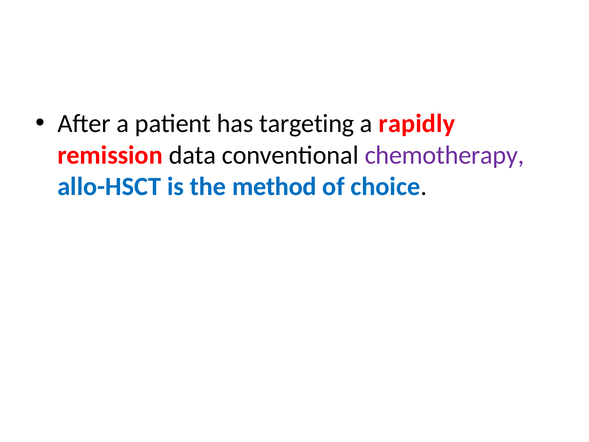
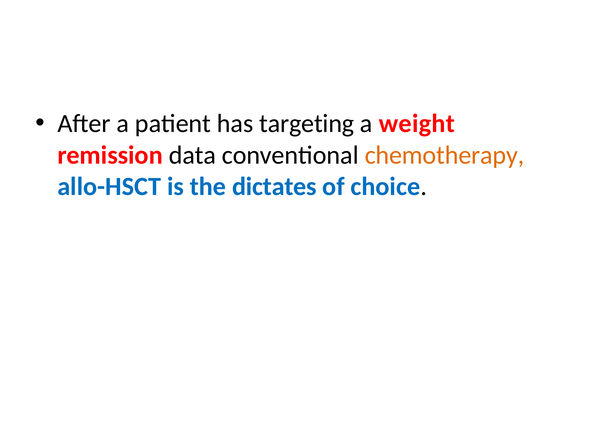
rapidly: rapidly -> weight
chemotherapy colour: purple -> orange
method: method -> dictates
